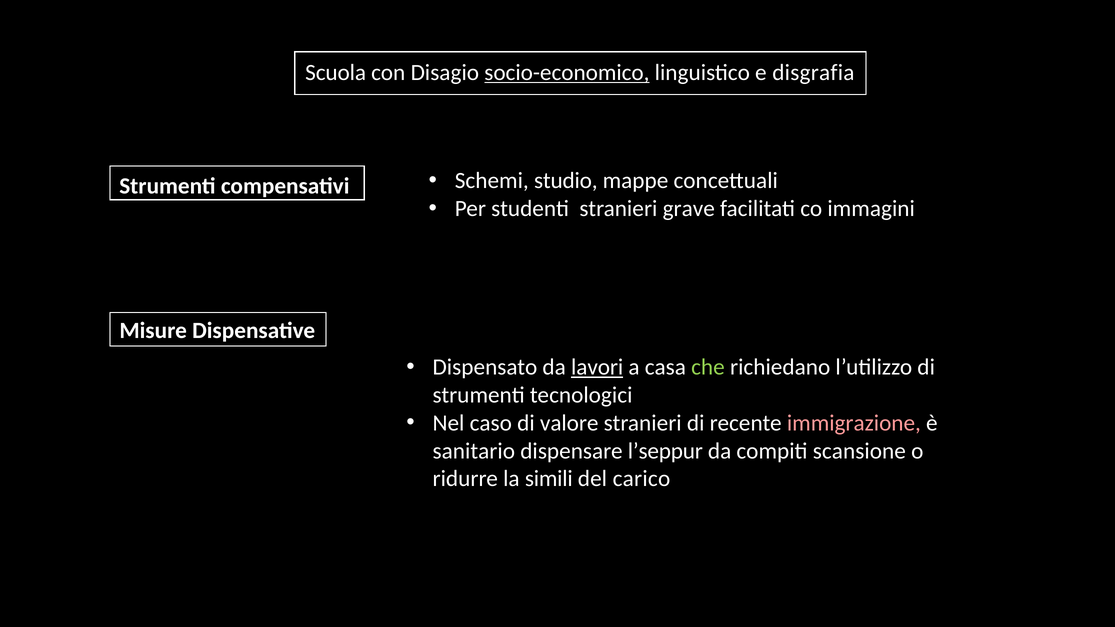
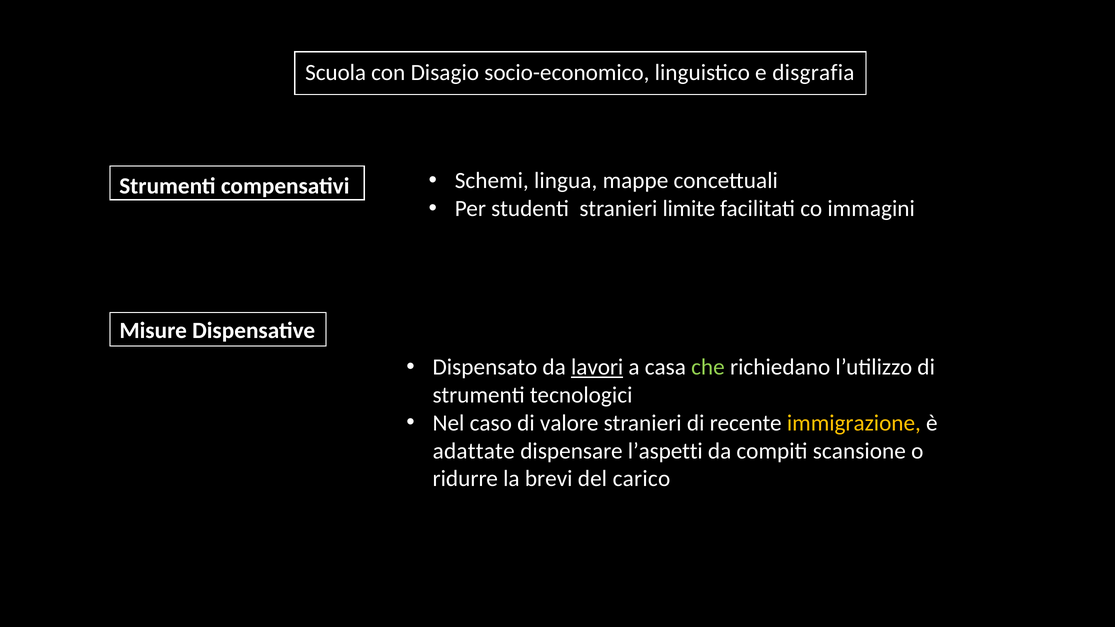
socio-economico underline: present -> none
studio: studio -> lingua
grave: grave -> limite
immigrazione colour: pink -> yellow
sanitario: sanitario -> adattate
l’seppur: l’seppur -> l’aspetti
simili: simili -> brevi
